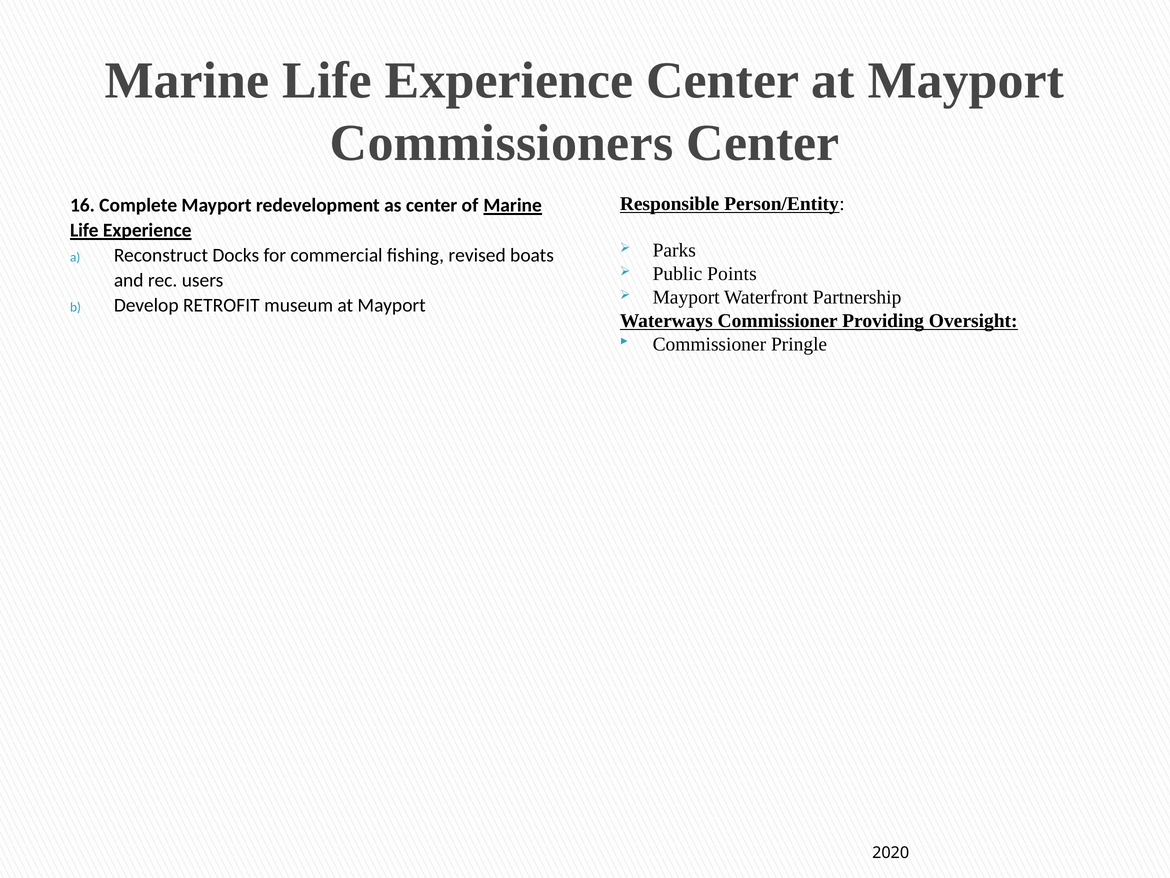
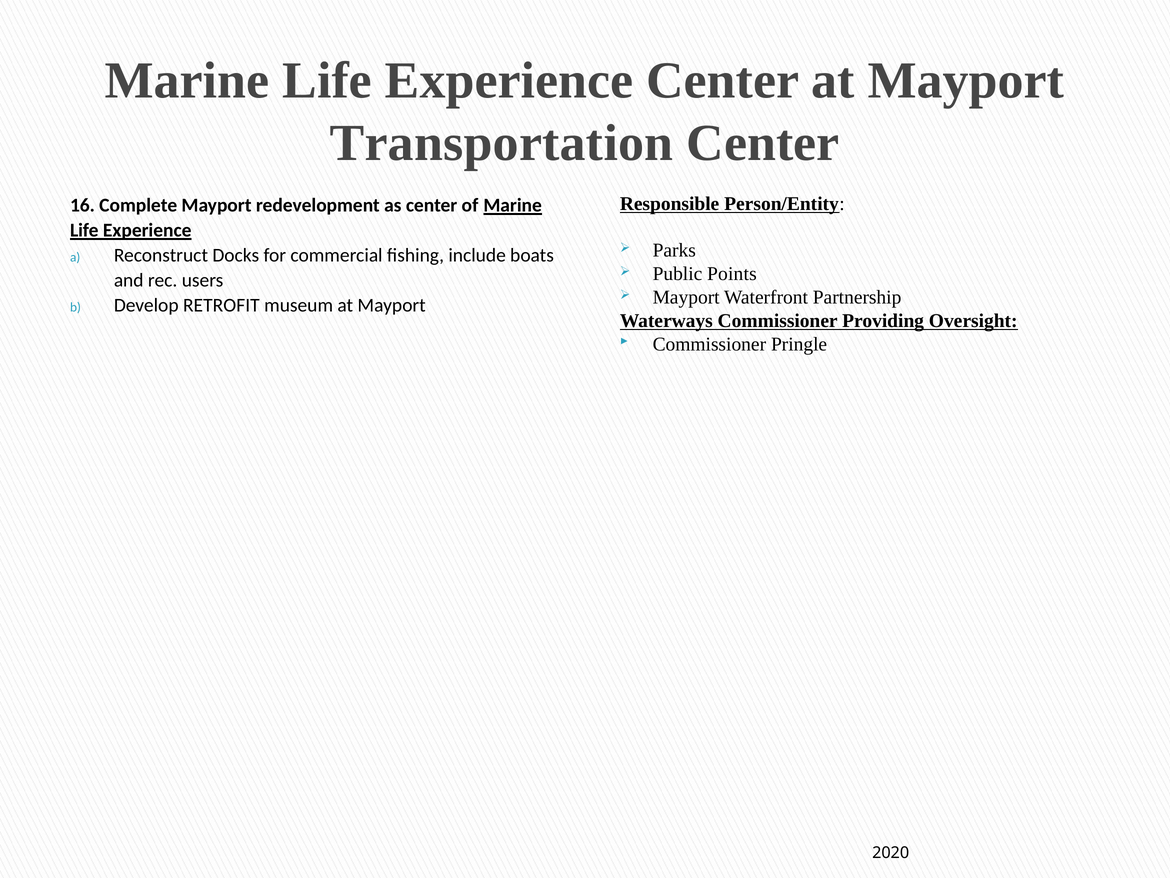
Commissioners: Commissioners -> Transportation
revised: revised -> include
